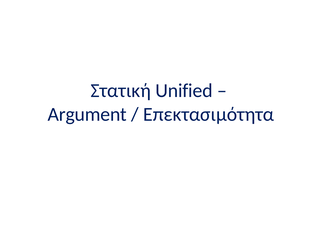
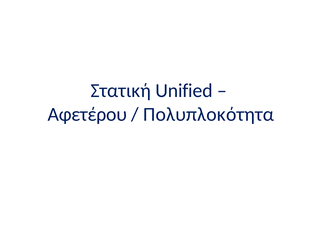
Argument: Argument -> Αφετέρου
Επεκτασιμότητα: Επεκτασιμότητα -> Πολυπλοκότητα
